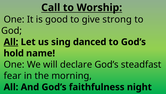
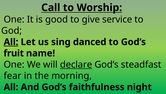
strong: strong -> service
hold: hold -> fruit
declare underline: none -> present
